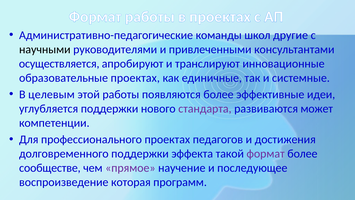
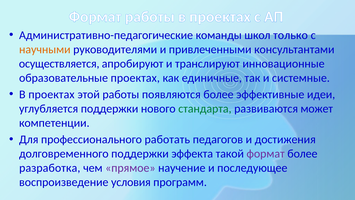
другие: другие -> только
научными colour: black -> orange
целевым at (51, 94): целевым -> проектах
стандарта colour: purple -> green
профессионального проектах: проектах -> работать
сообществе: сообществе -> разработка
которая: которая -> условия
